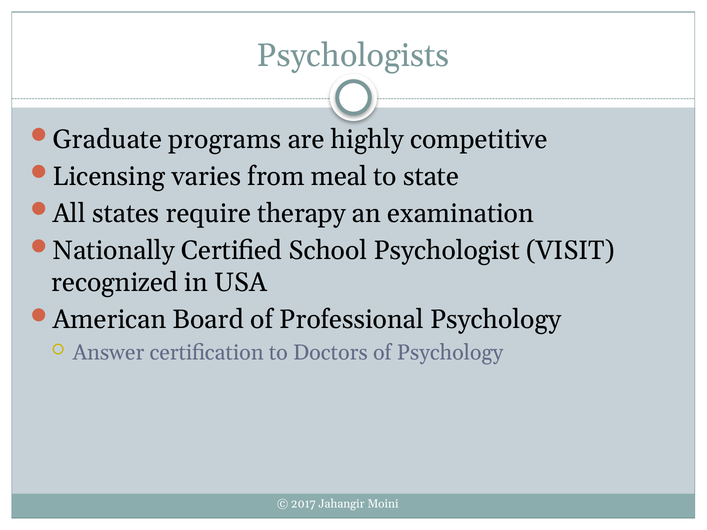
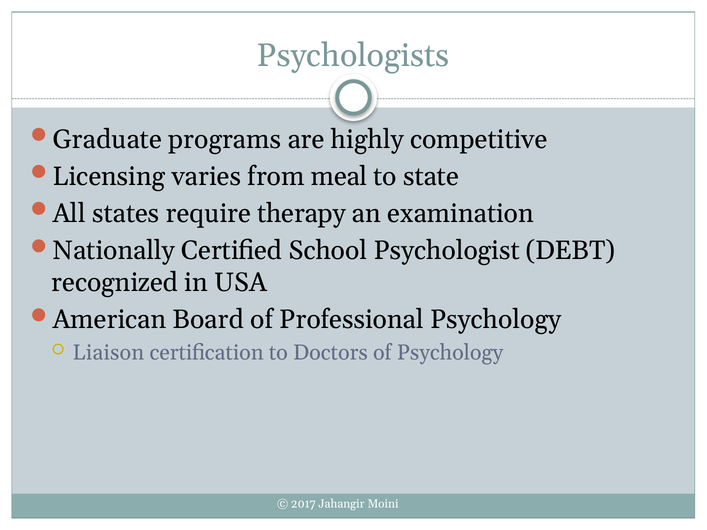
VISIT: VISIT -> DEBT
Answer: Answer -> Liaison
